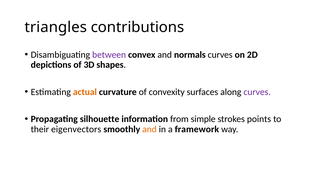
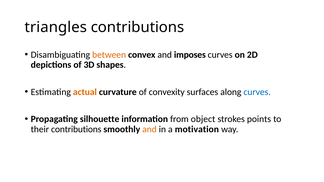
between colour: purple -> orange
normals: normals -> imposes
curves at (257, 92) colour: purple -> blue
simple: simple -> object
their eigenvectors: eigenvectors -> contributions
framework: framework -> motivation
